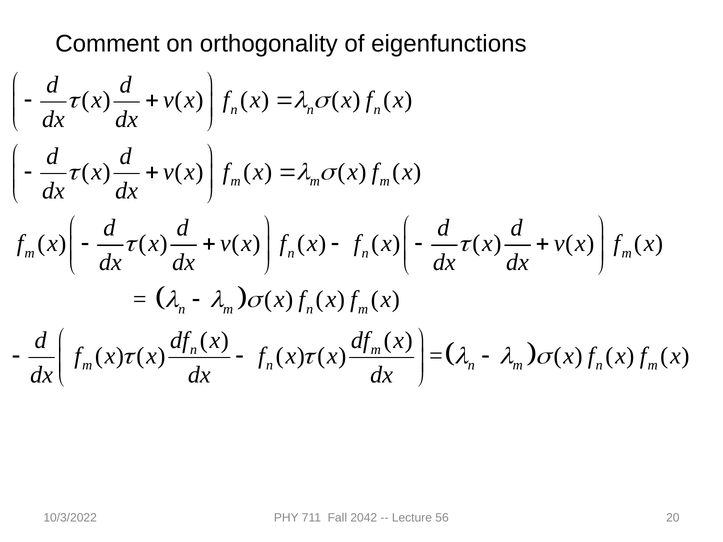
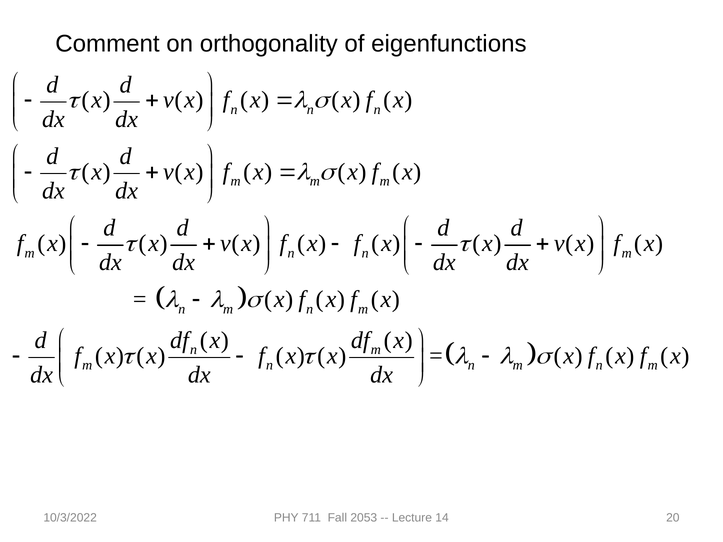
2042: 2042 -> 2053
56: 56 -> 14
